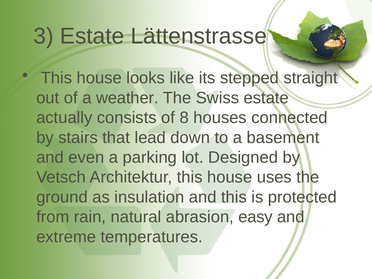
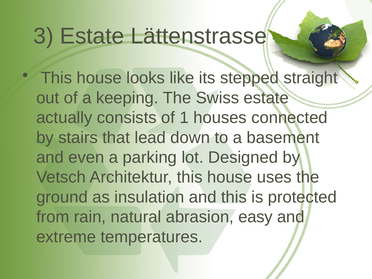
weather: weather -> keeping
8: 8 -> 1
